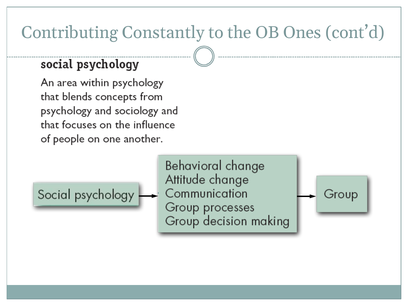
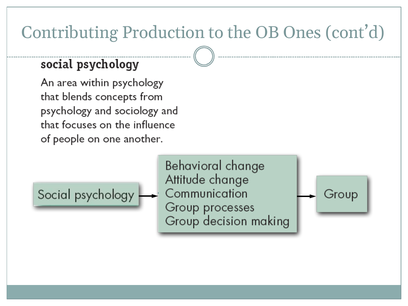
Constantly: Constantly -> Production
